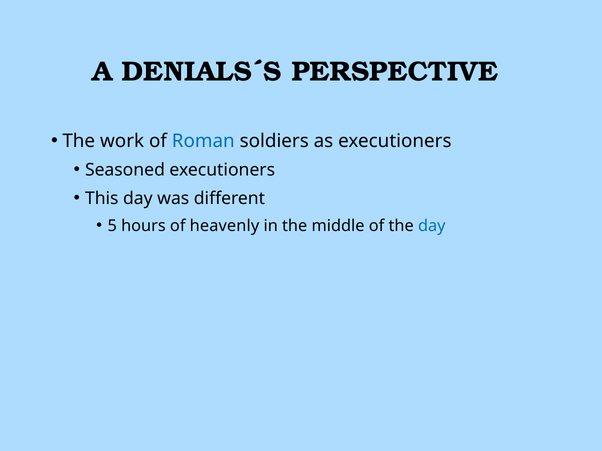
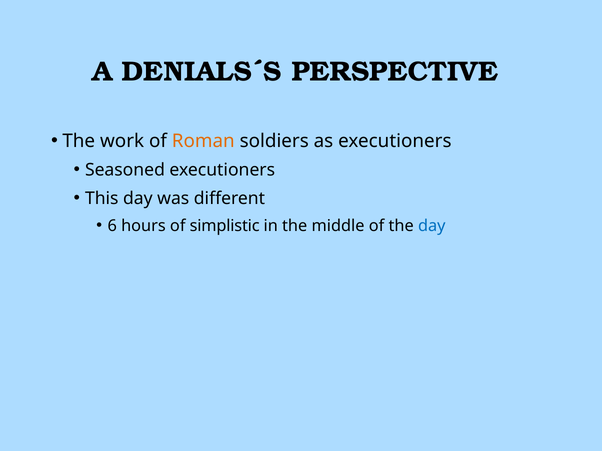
Roman colour: blue -> orange
5: 5 -> 6
heavenly: heavenly -> simplistic
